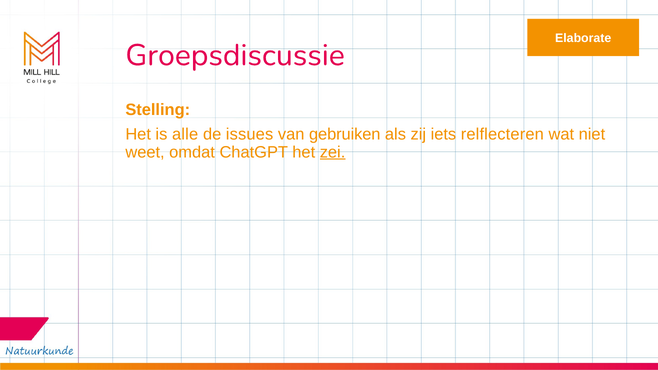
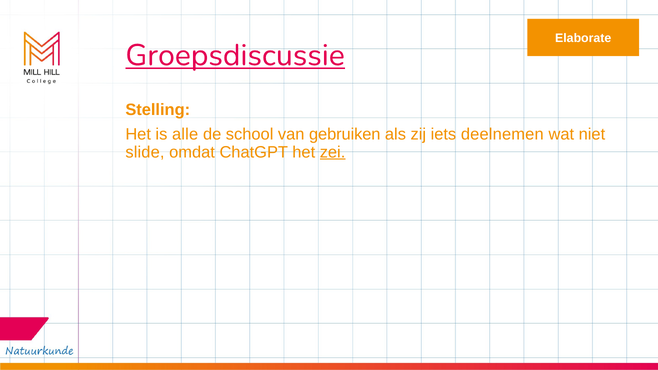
Groepsdiscussie underline: none -> present
issues: issues -> school
relflecteren: relflecteren -> deelnemen
weet: weet -> slide
